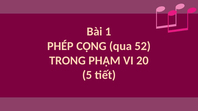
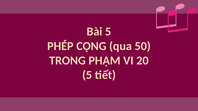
Bài 1: 1 -> 5
52: 52 -> 50
